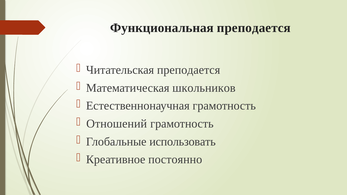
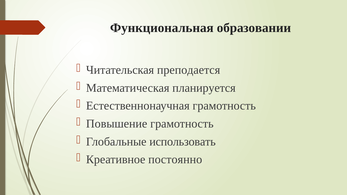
Функциональная преподается: преподается -> образовании
школьников: школьников -> планируется
Отношений: Отношений -> Повышение
